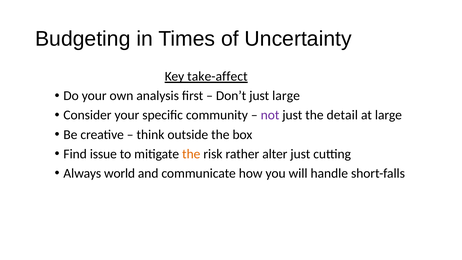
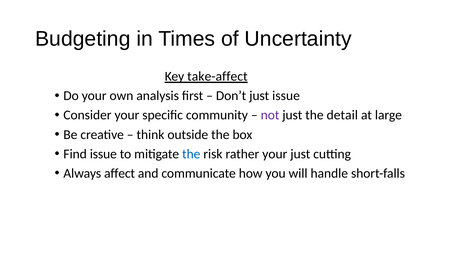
just large: large -> issue
the at (191, 154) colour: orange -> blue
rather alter: alter -> your
world: world -> affect
